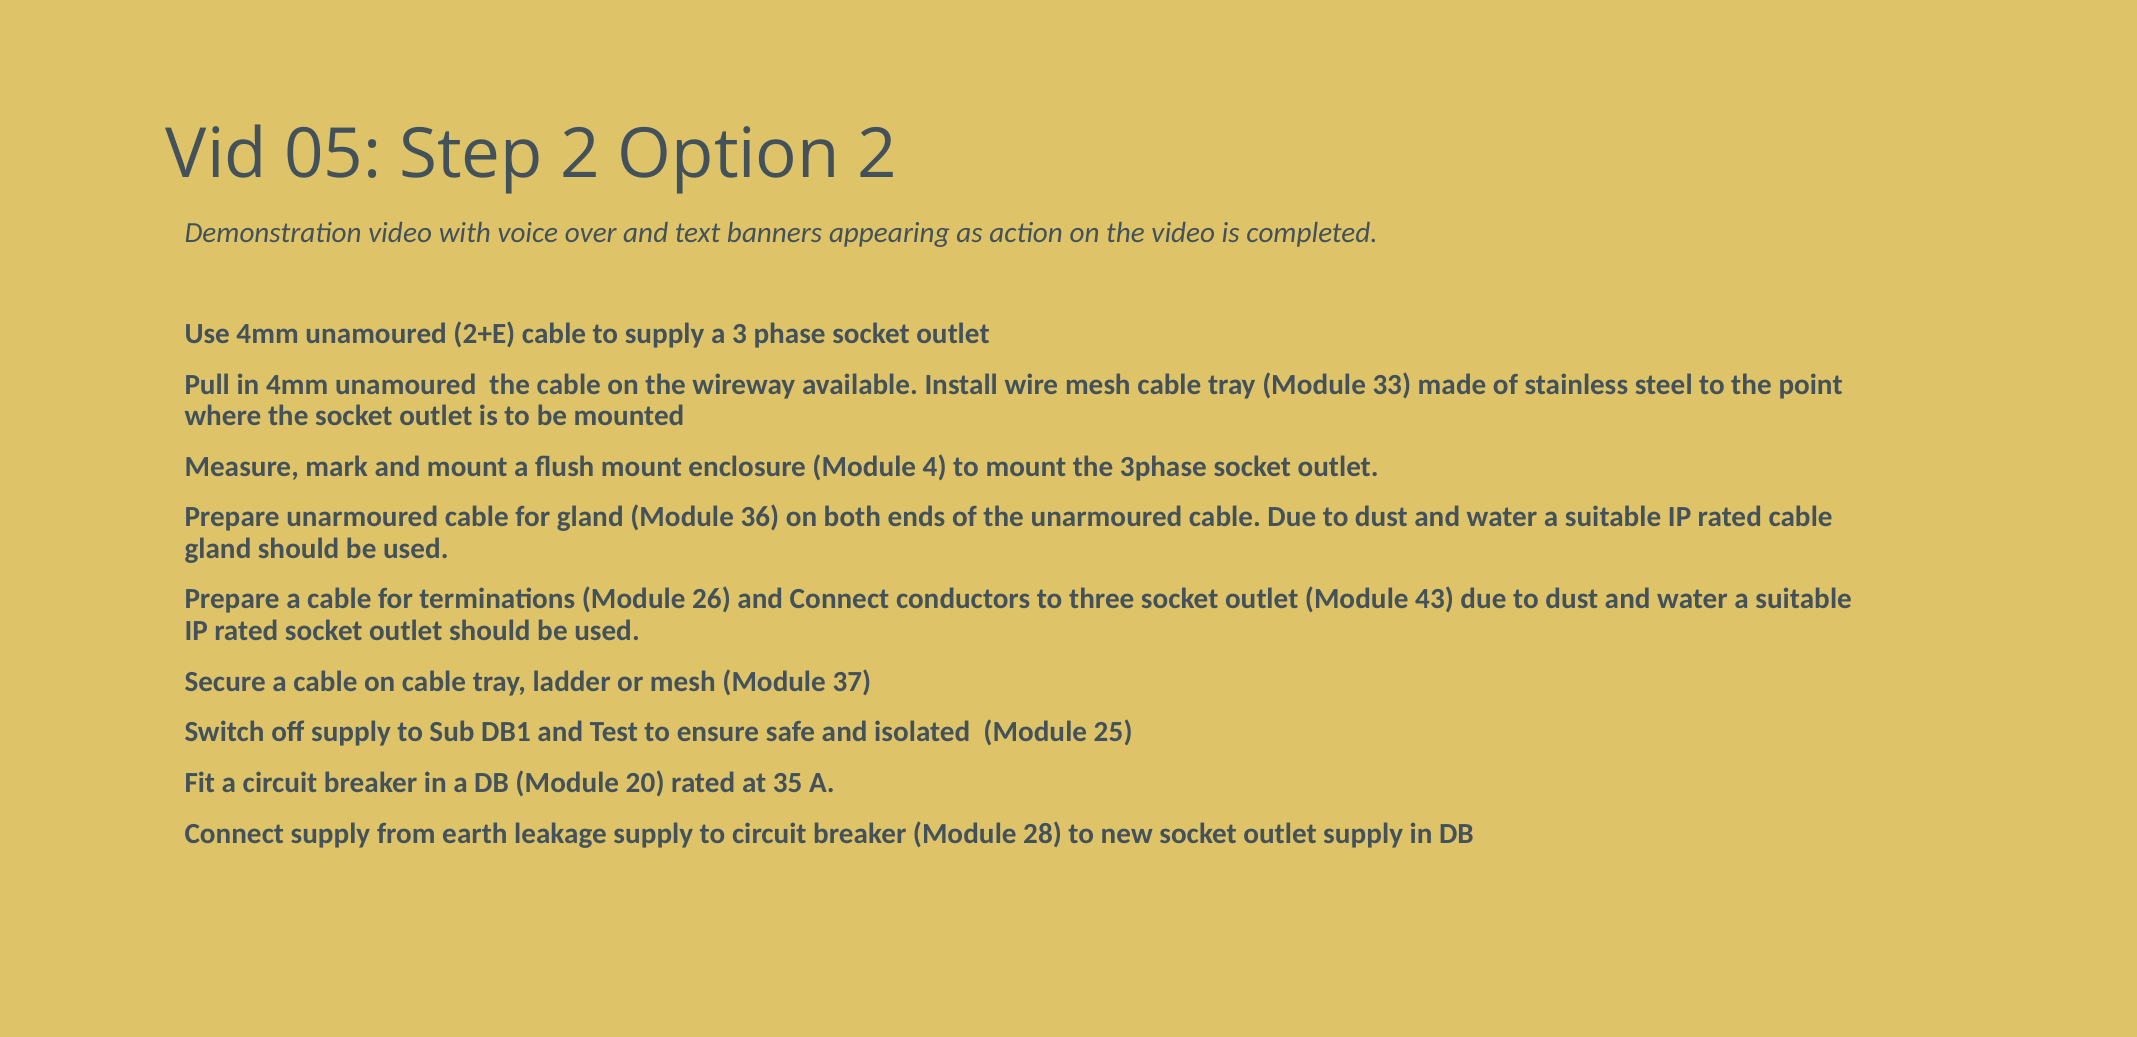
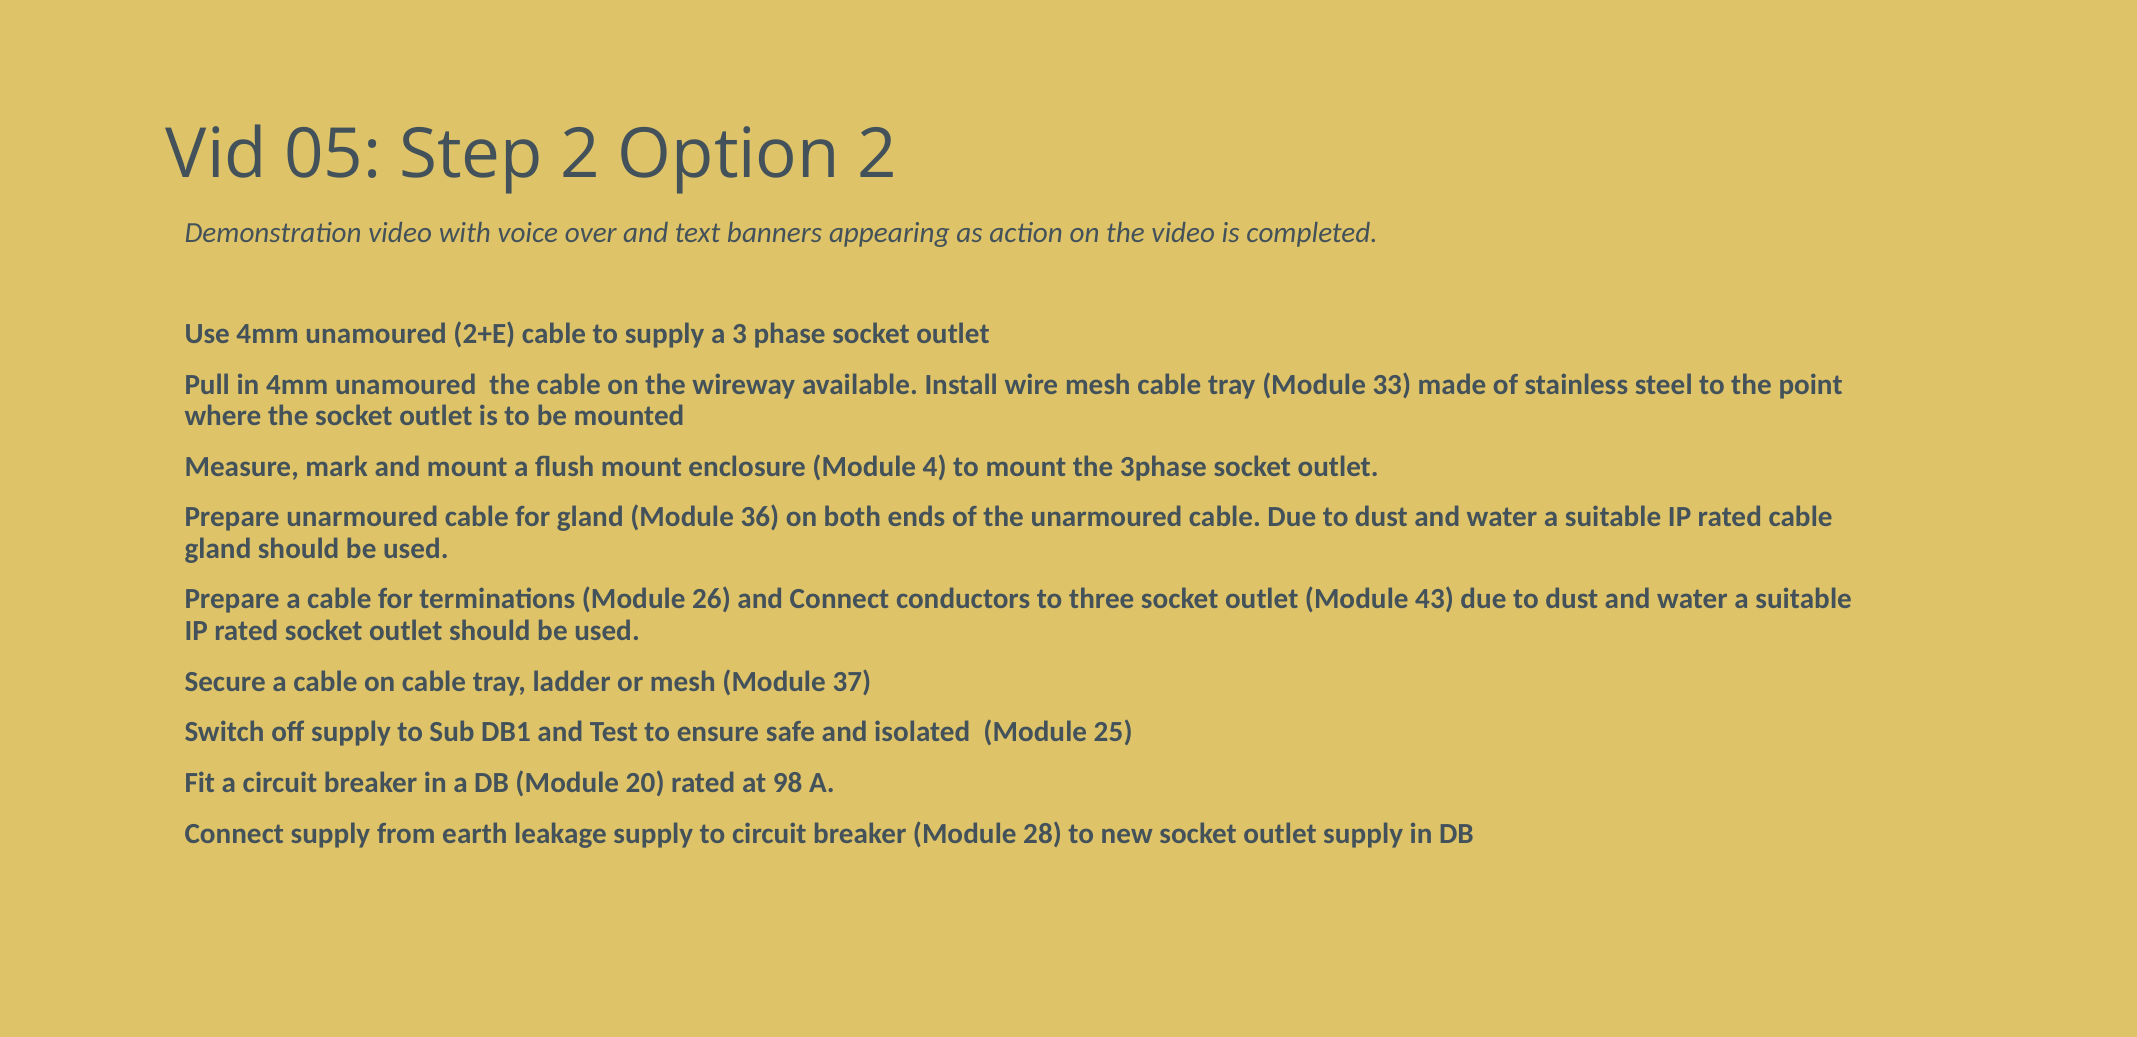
35: 35 -> 98
